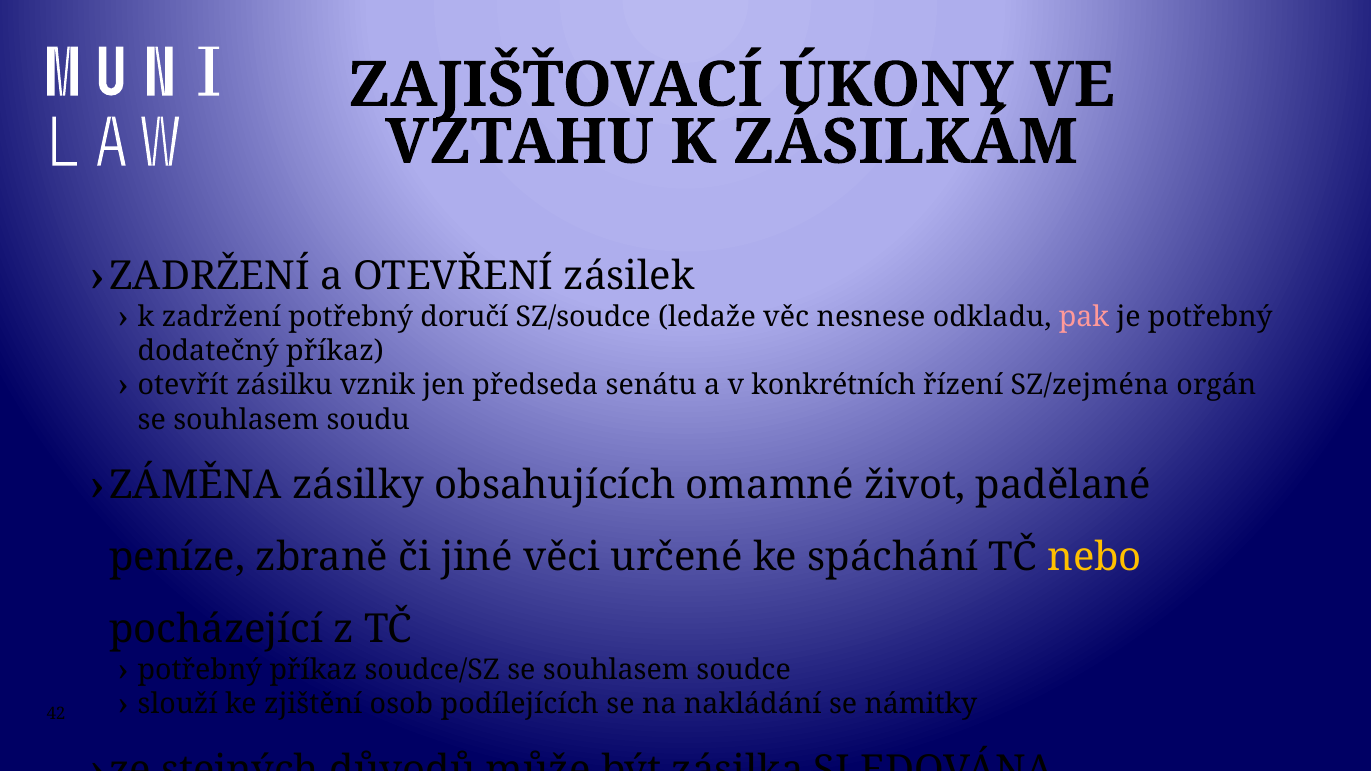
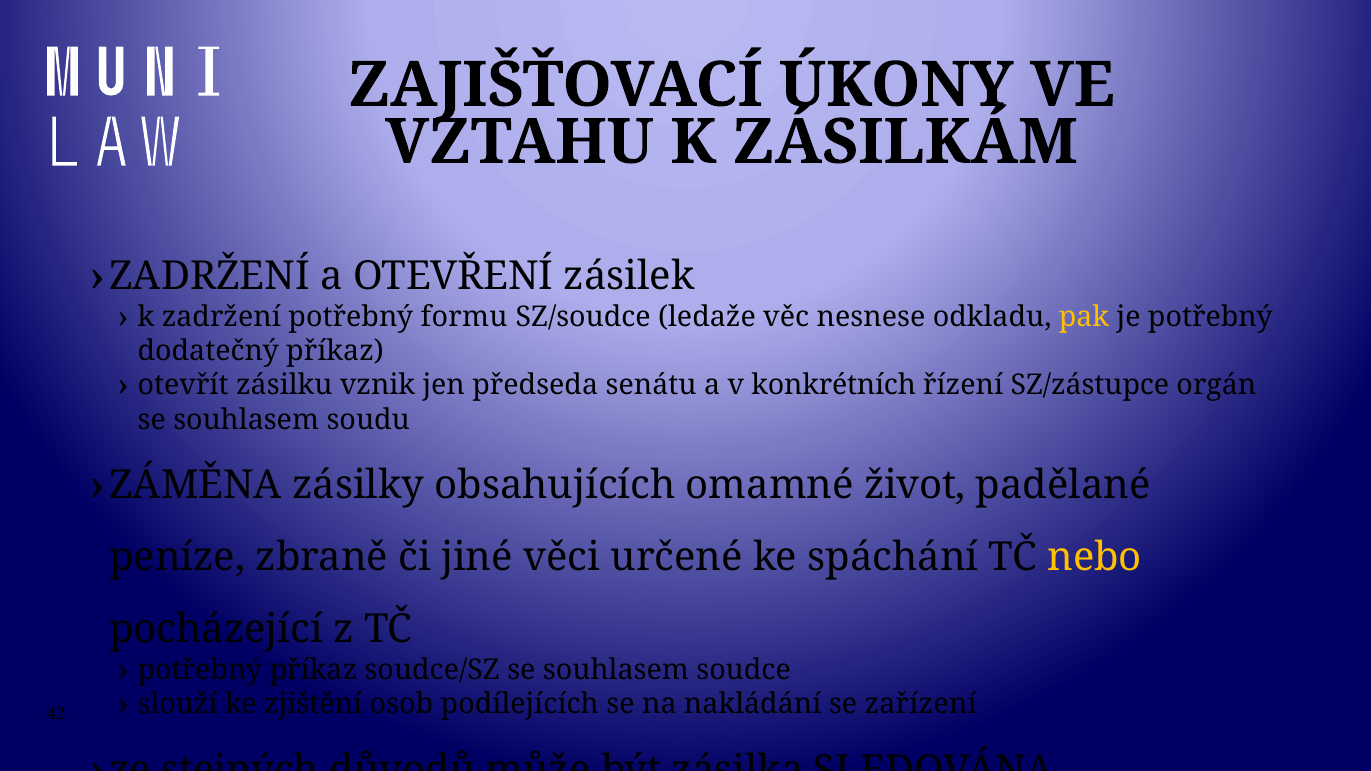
doručí: doručí -> formu
pak colour: pink -> yellow
SZ/zejména: SZ/zejména -> SZ/zástupce
námitky: námitky -> zařízení
